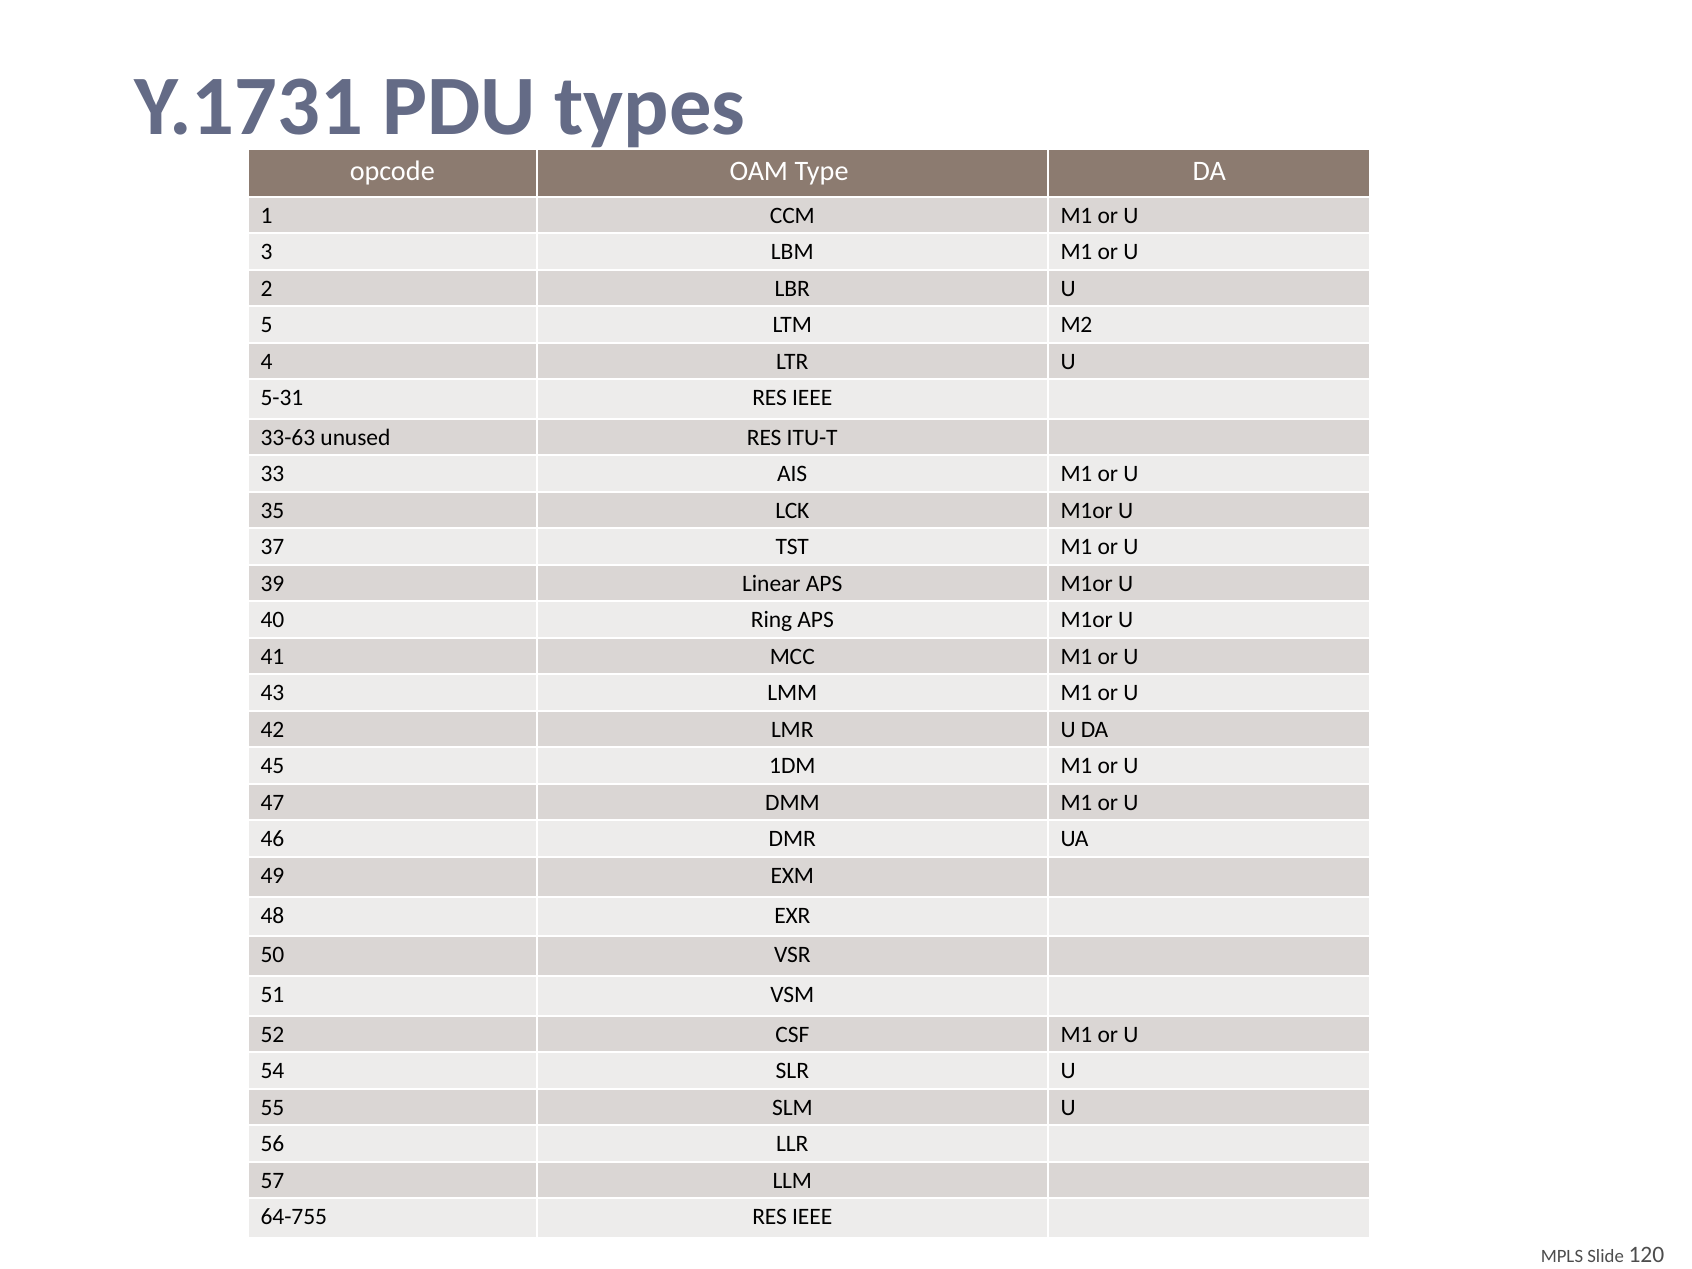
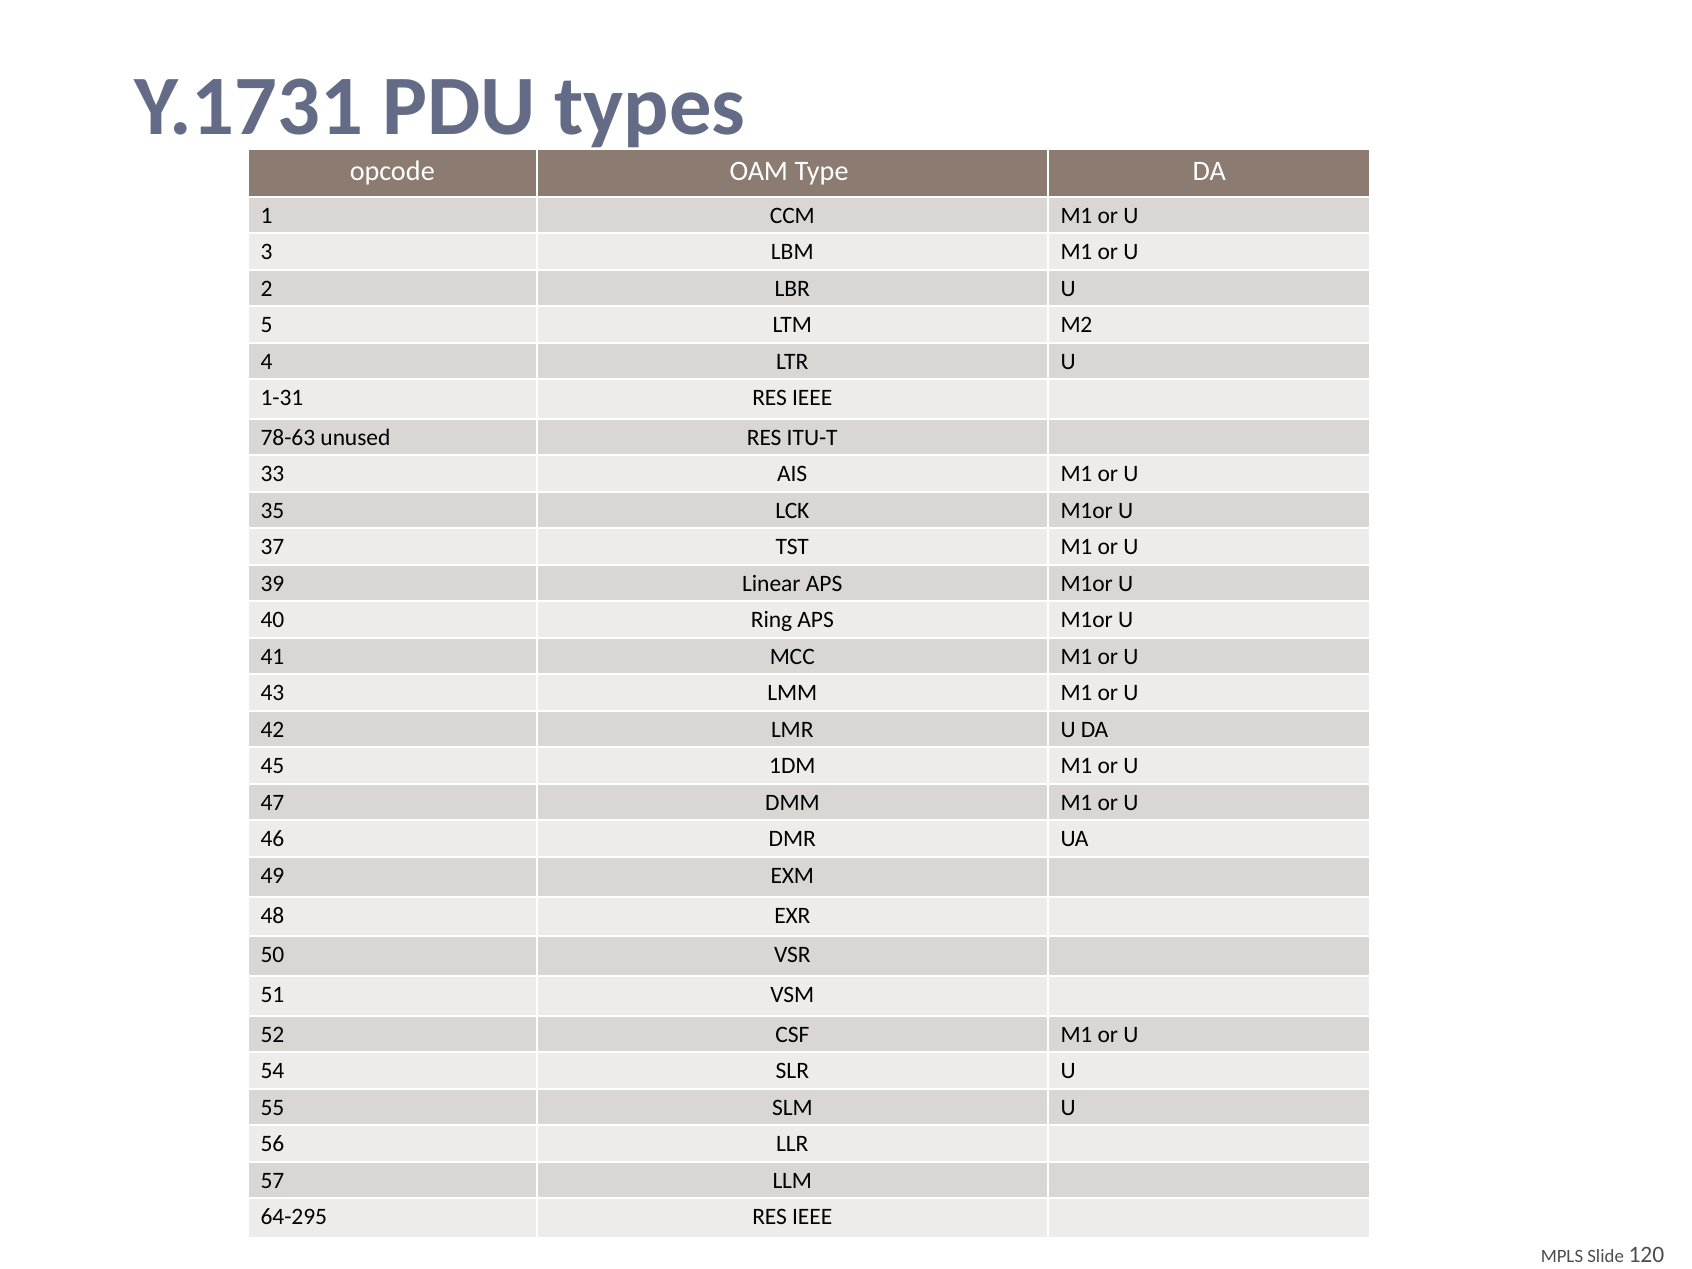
5-31: 5-31 -> 1-31
33-63: 33-63 -> 78-63
64-755: 64-755 -> 64-295
